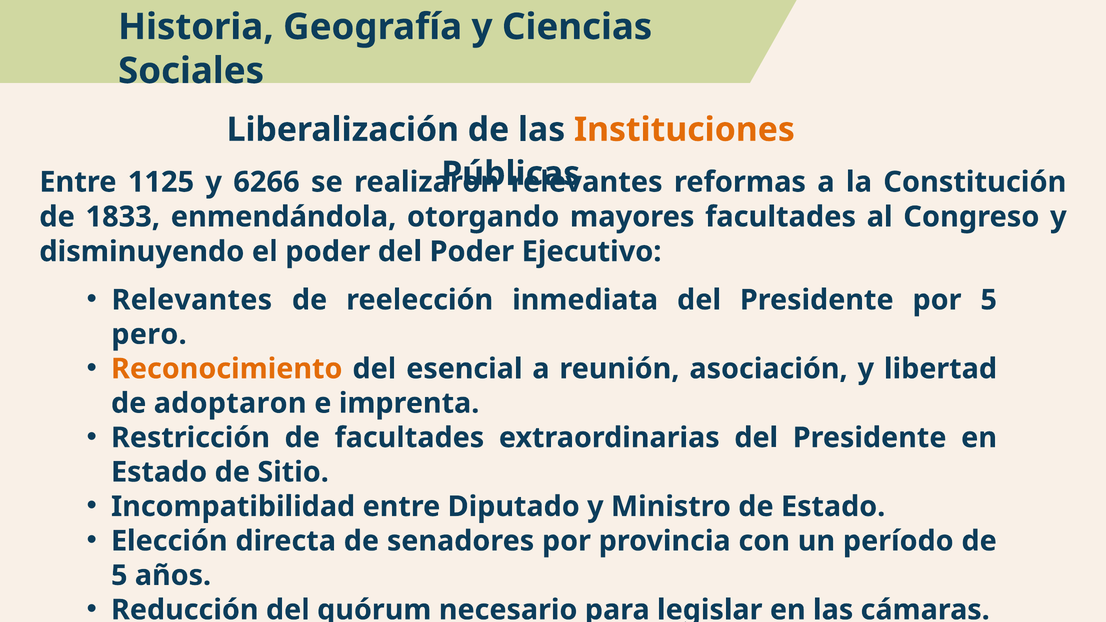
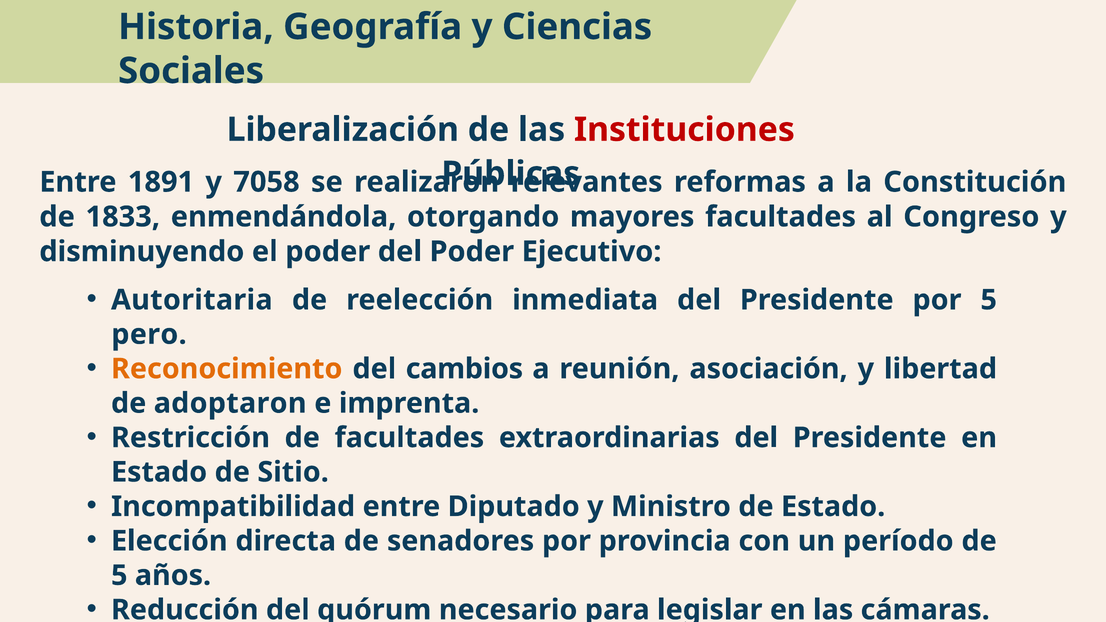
Instituciones colour: orange -> red
1125: 1125 -> 1891
6266: 6266 -> 7058
Relevantes at (192, 300): Relevantes -> Autoritaria
esencial: esencial -> cambios
